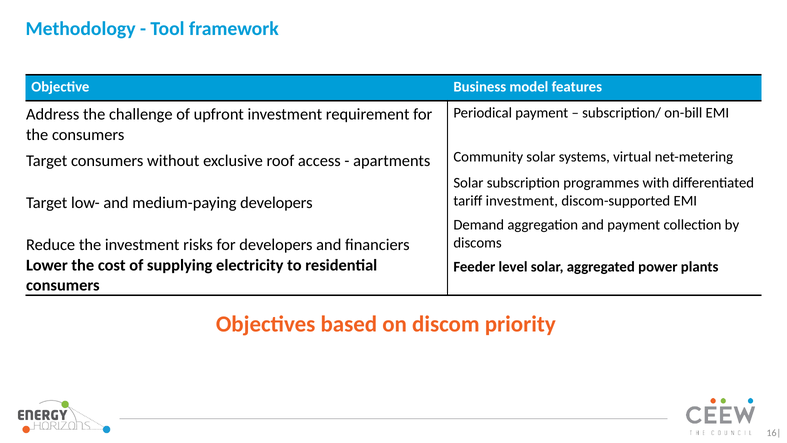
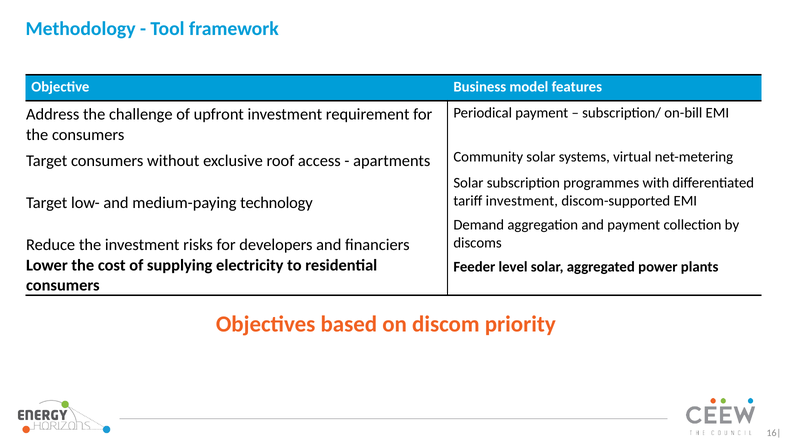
medium-paying developers: developers -> technology
